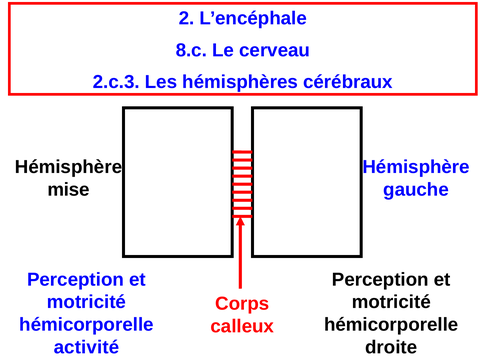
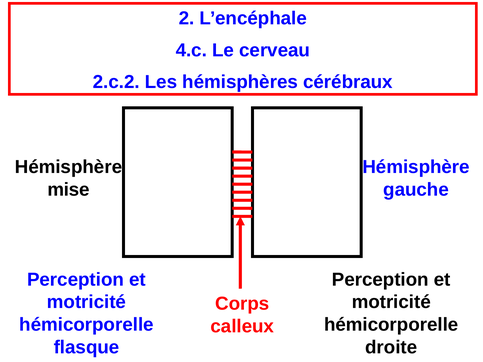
8.c: 8.c -> 4.c
2.c.3: 2.c.3 -> 2.c.2
activité: activité -> flasque
